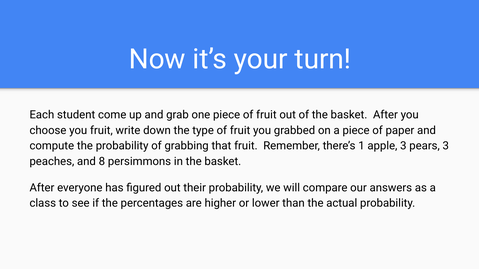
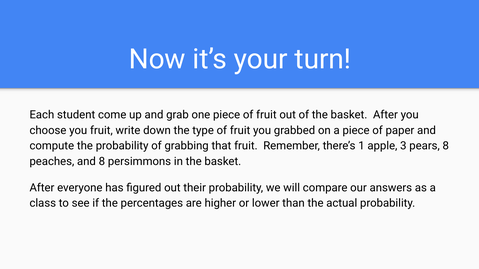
pears 3: 3 -> 8
